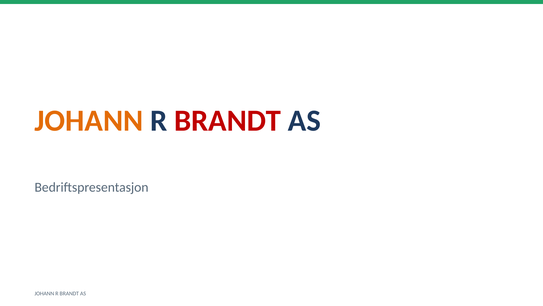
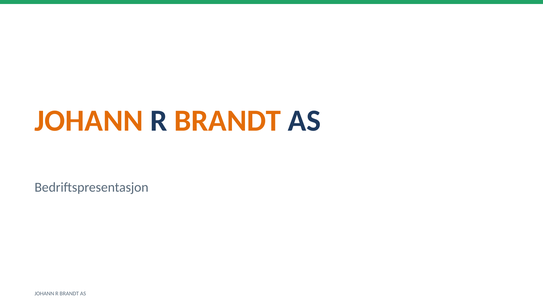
BRANDT at (228, 120) colour: red -> orange
